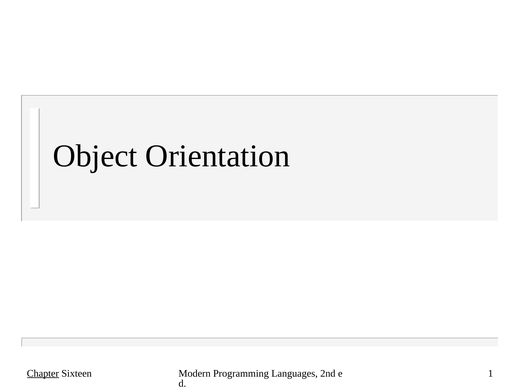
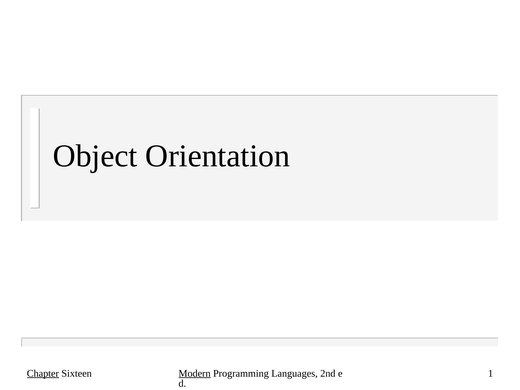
Modern underline: none -> present
